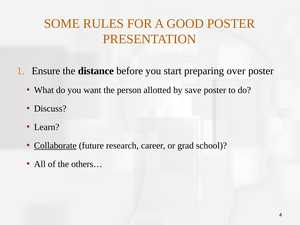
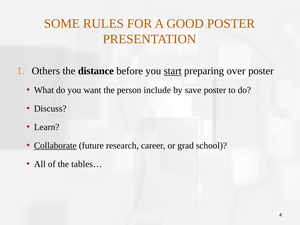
Ensure: Ensure -> Others
start underline: none -> present
allotted: allotted -> include
others…: others… -> tables…
